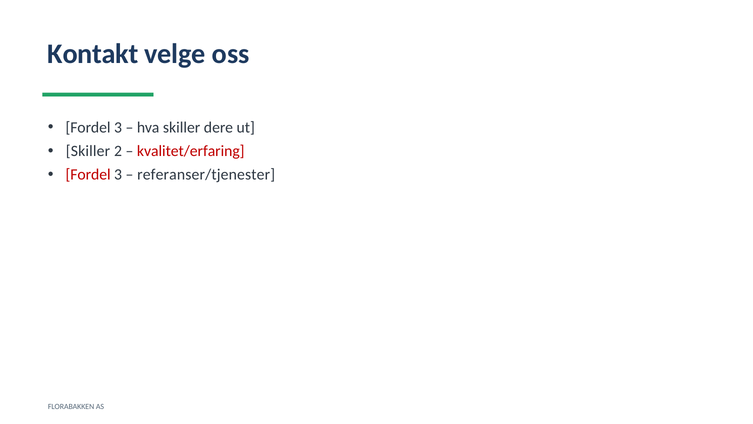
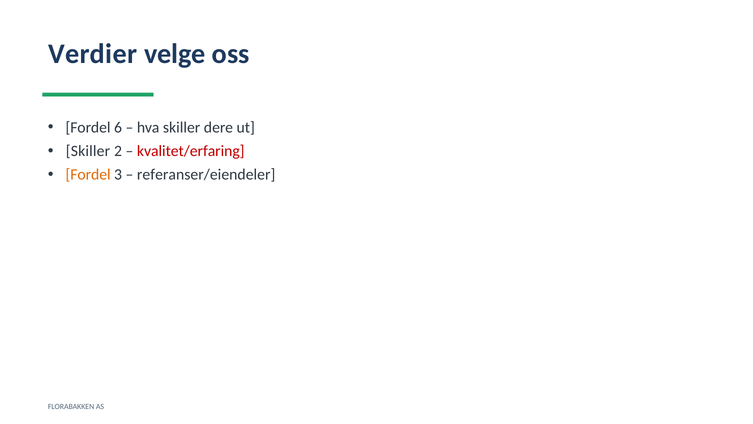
Kontakt: Kontakt -> Verdier
3 at (118, 128): 3 -> 6
Fordel at (88, 175) colour: red -> orange
referanser/tjenester: referanser/tjenester -> referanser/eiendeler
